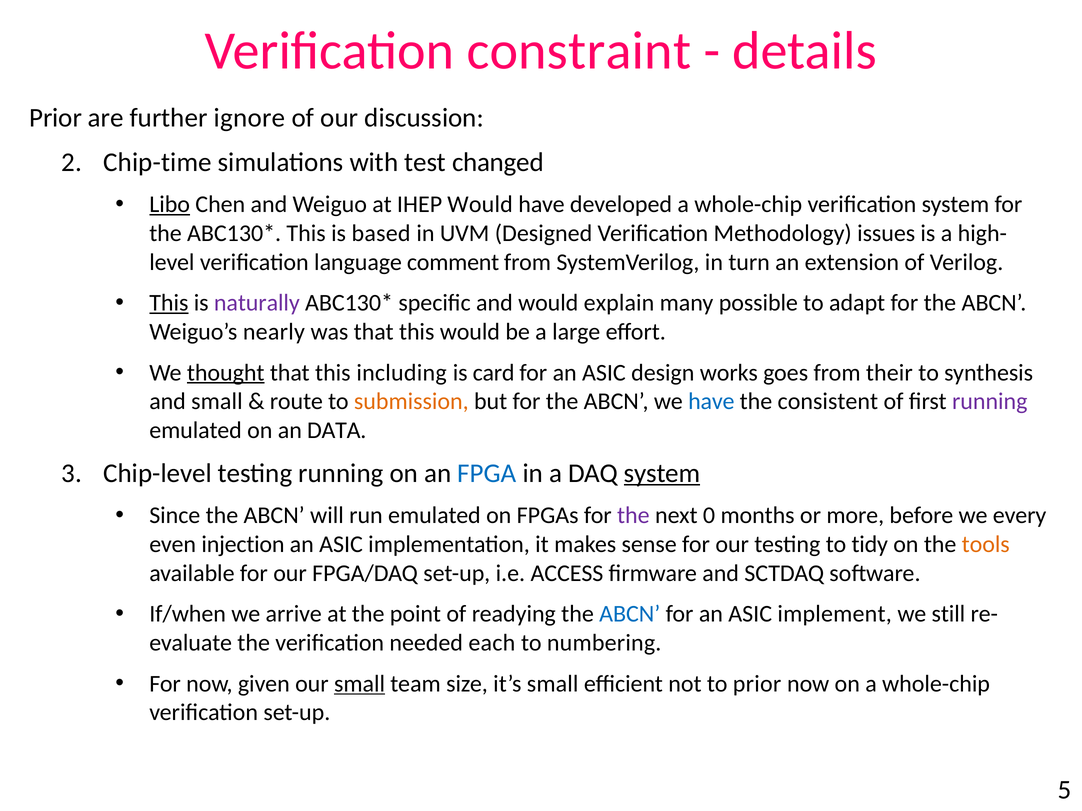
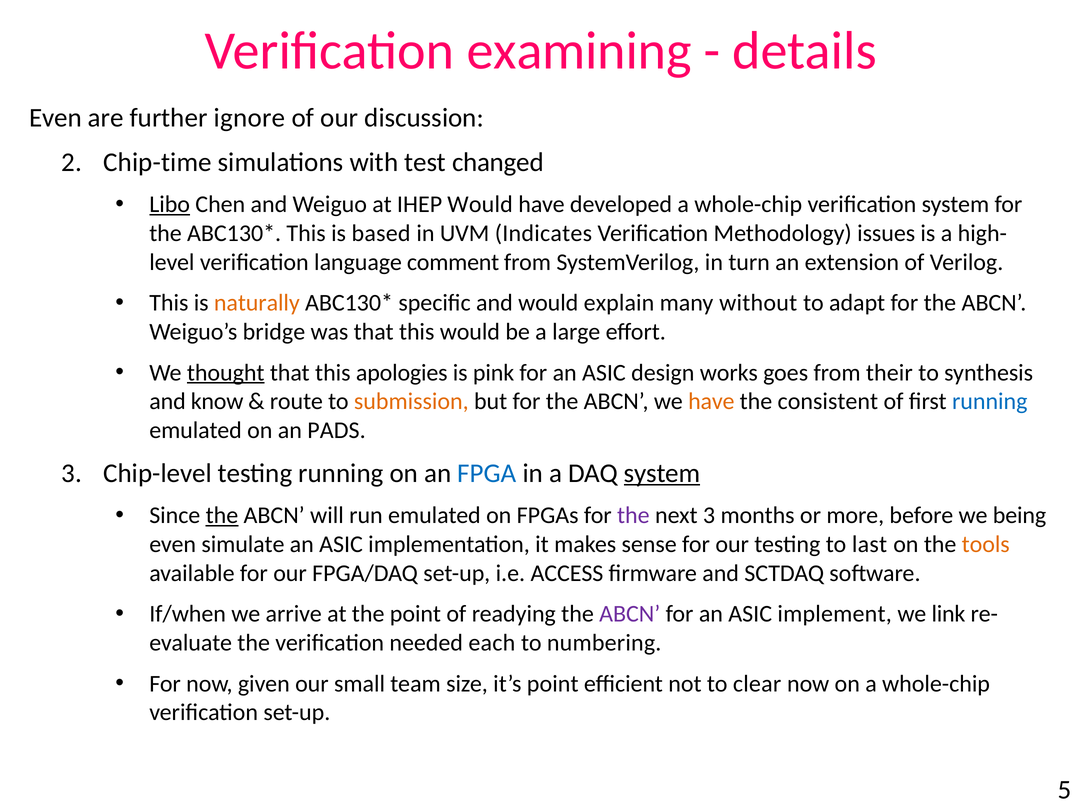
constraint: constraint -> examining
Prior at (56, 118): Prior -> Even
Designed: Designed -> Indicates
This at (169, 303) underline: present -> none
naturally colour: purple -> orange
possible: possible -> without
nearly: nearly -> bridge
including: including -> apologies
card: card -> pink
and small: small -> know
have at (711, 402) colour: blue -> orange
running at (990, 402) colour: purple -> blue
DATA: DATA -> PADS
the at (222, 516) underline: none -> present
next 0: 0 -> 3
every: every -> being
injection: injection -> simulate
tidy: tidy -> last
ABCN at (630, 614) colour: blue -> purple
still: still -> link
small at (360, 684) underline: present -> none
it’s small: small -> point
to prior: prior -> clear
